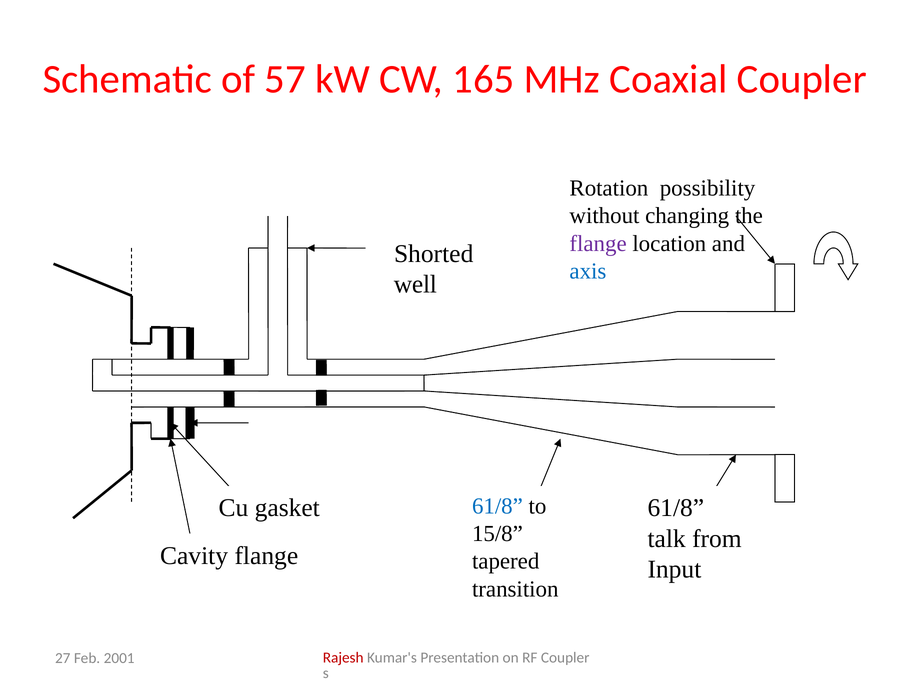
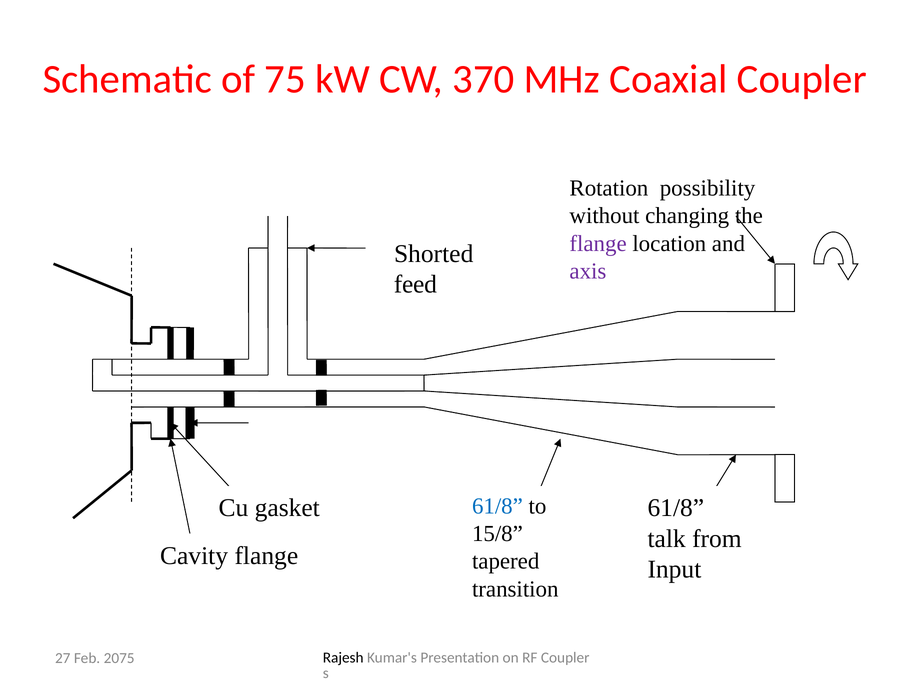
57: 57 -> 75
165: 165 -> 370
axis colour: blue -> purple
well: well -> feed
Rajesh colour: red -> black
2001: 2001 -> 2075
